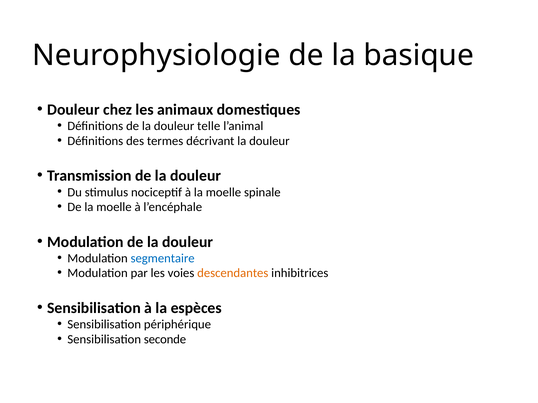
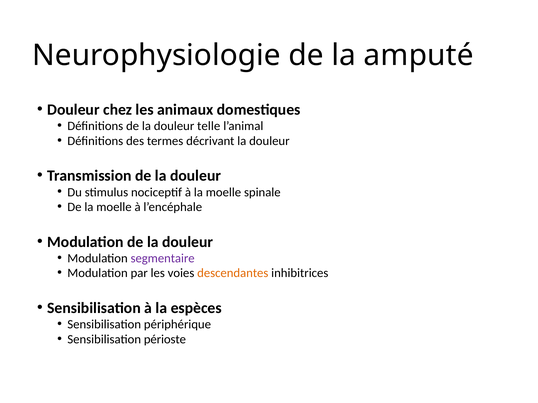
basique: basique -> amputé
segmentaire colour: blue -> purple
seconde: seconde -> périoste
